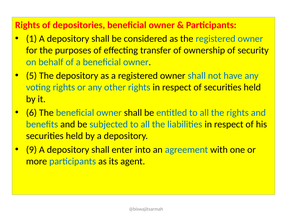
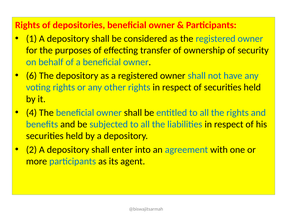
5: 5 -> 6
6: 6 -> 4
9: 9 -> 2
